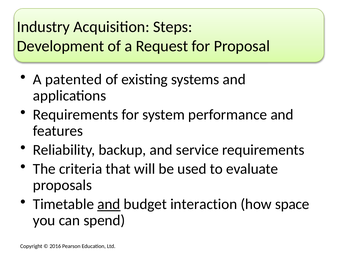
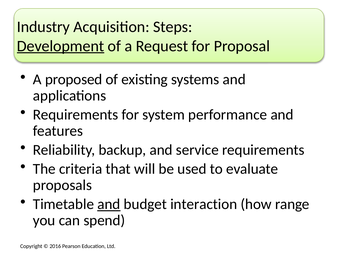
Development underline: none -> present
patented: patented -> proposed
space: space -> range
